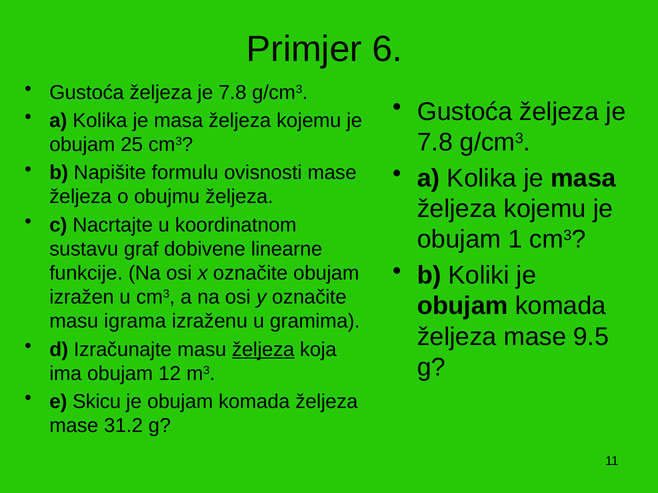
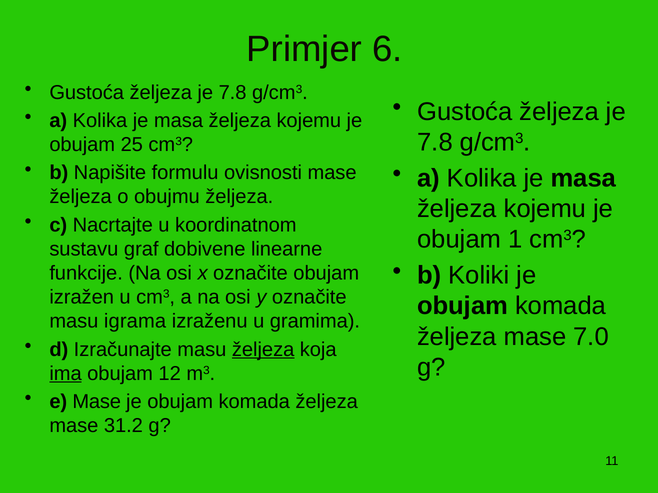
9.5: 9.5 -> 7.0
ima underline: none -> present
e Skicu: Skicu -> Mase
